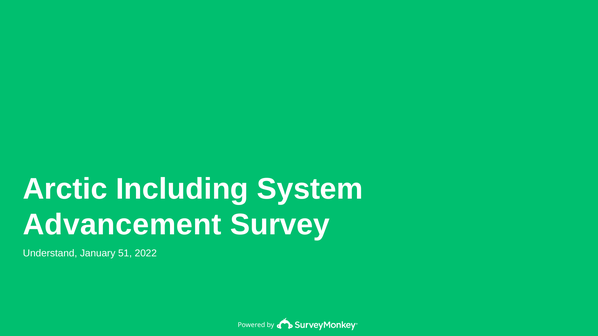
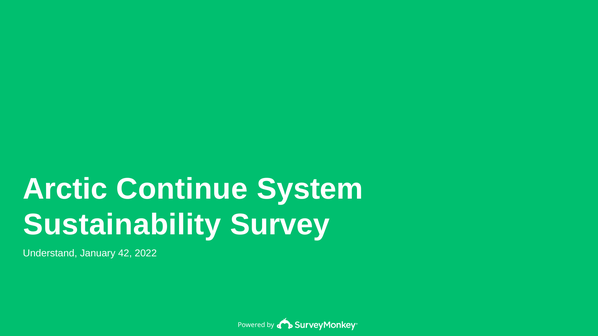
Including: Including -> Continue
Advancement: Advancement -> Sustainability
51: 51 -> 42
